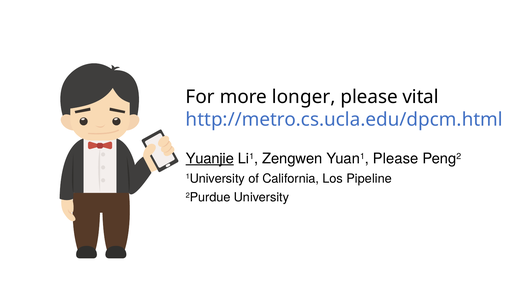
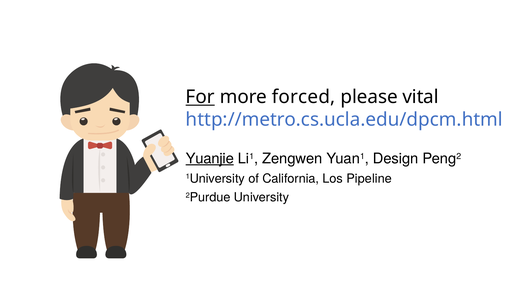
For underline: none -> present
longer: longer -> forced
Yuan1 Please: Please -> Design
